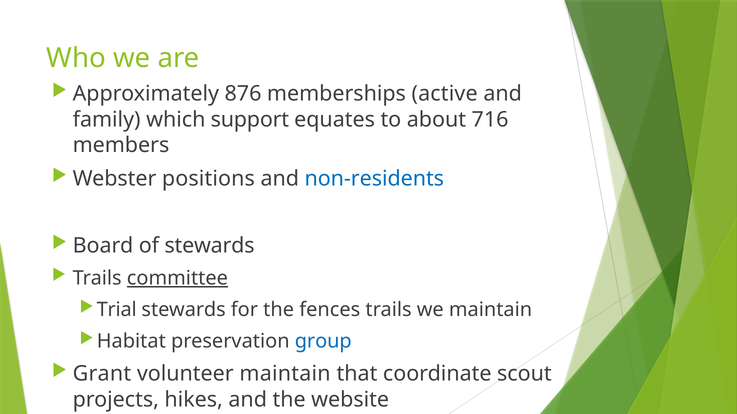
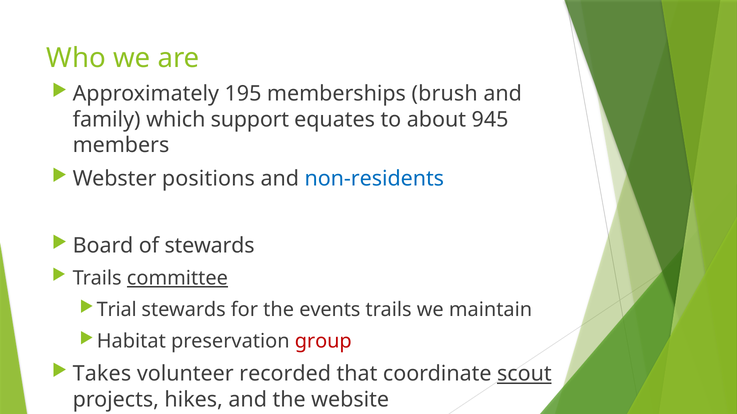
876: 876 -> 195
active: active -> brush
716: 716 -> 945
fences: fences -> events
group colour: blue -> red
Grant: Grant -> Takes
volunteer maintain: maintain -> recorded
scout underline: none -> present
